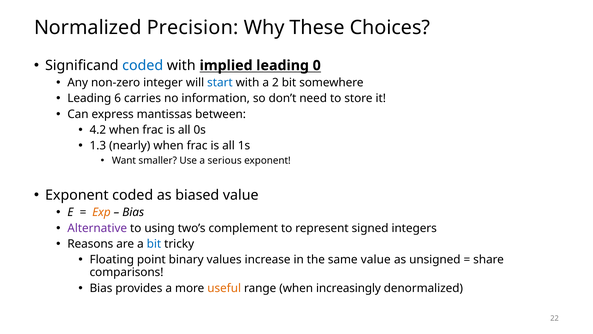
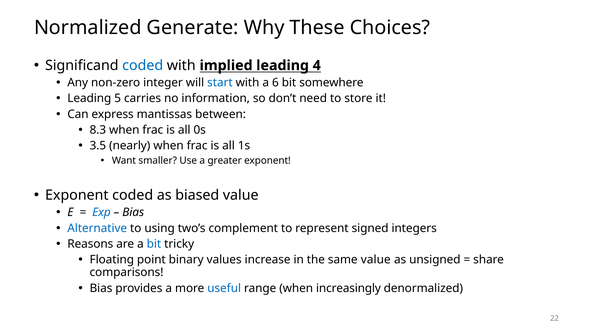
Precision: Precision -> Generate
0: 0 -> 4
2: 2 -> 6
6: 6 -> 5
4.2: 4.2 -> 8.3
1.3: 1.3 -> 3.5
serious: serious -> greater
Exp colour: orange -> blue
Alternative colour: purple -> blue
useful colour: orange -> blue
